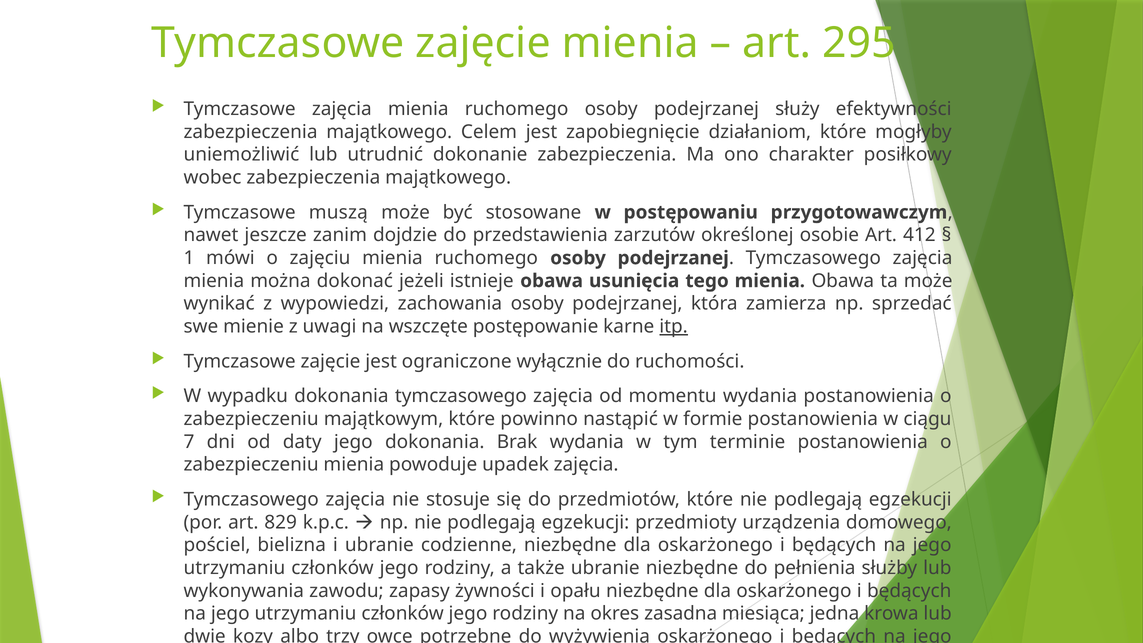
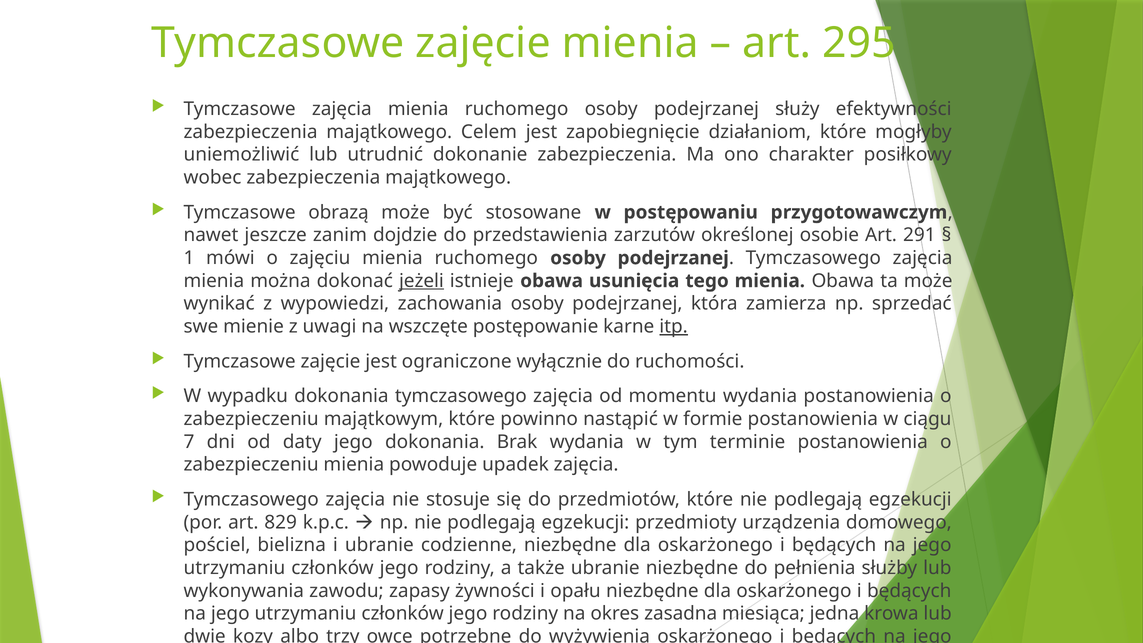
muszą: muszą -> obrazą
412: 412 -> 291
jeżeli underline: none -> present
